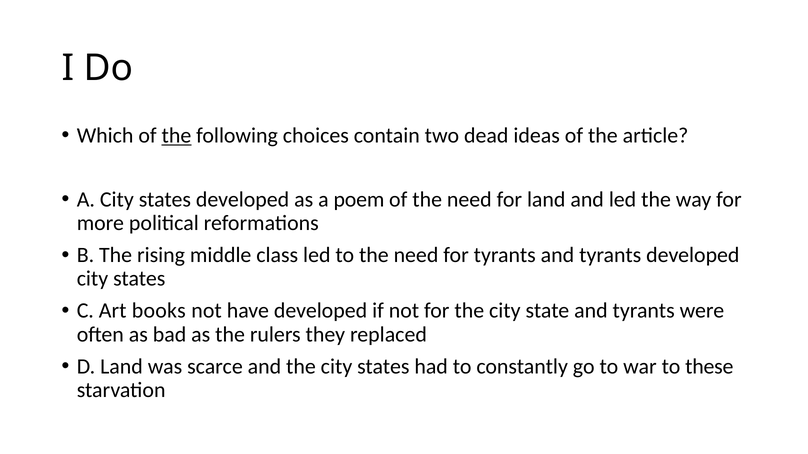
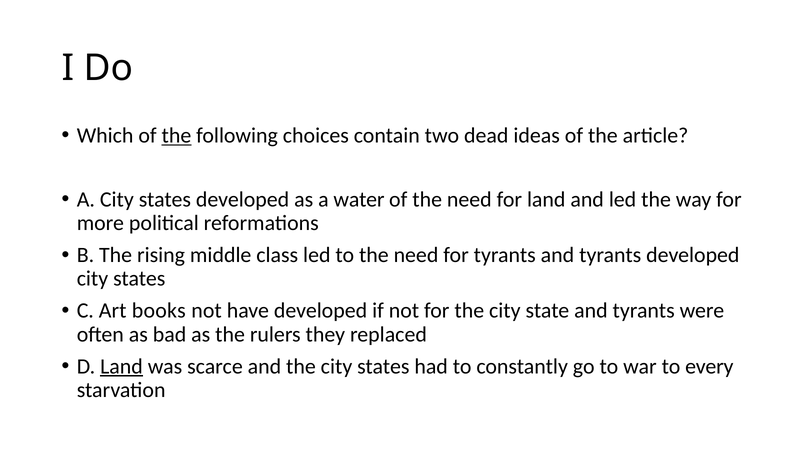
poem: poem -> water
Land at (121, 367) underline: none -> present
these: these -> every
